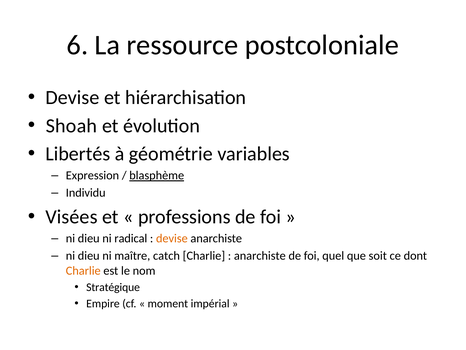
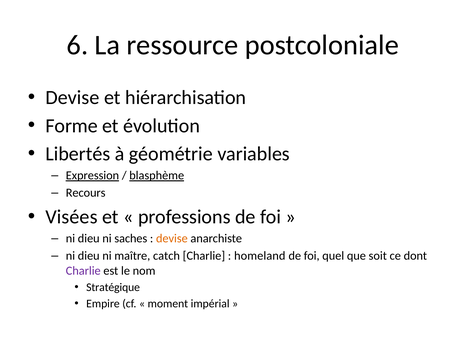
Shoah: Shoah -> Forme
Expression underline: none -> present
Individu: Individu -> Recours
radical: radical -> saches
anarchiste at (260, 256): anarchiste -> homeland
Charlie at (83, 270) colour: orange -> purple
